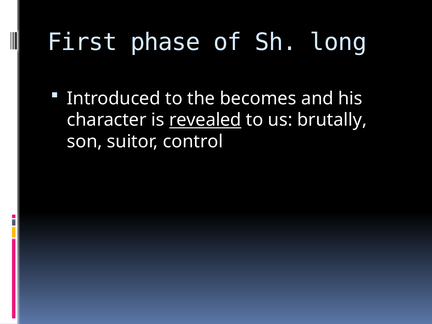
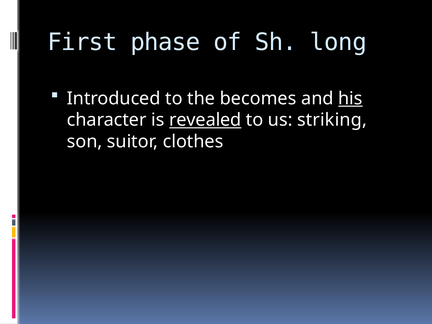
his underline: none -> present
brutally: brutally -> striking
control: control -> clothes
